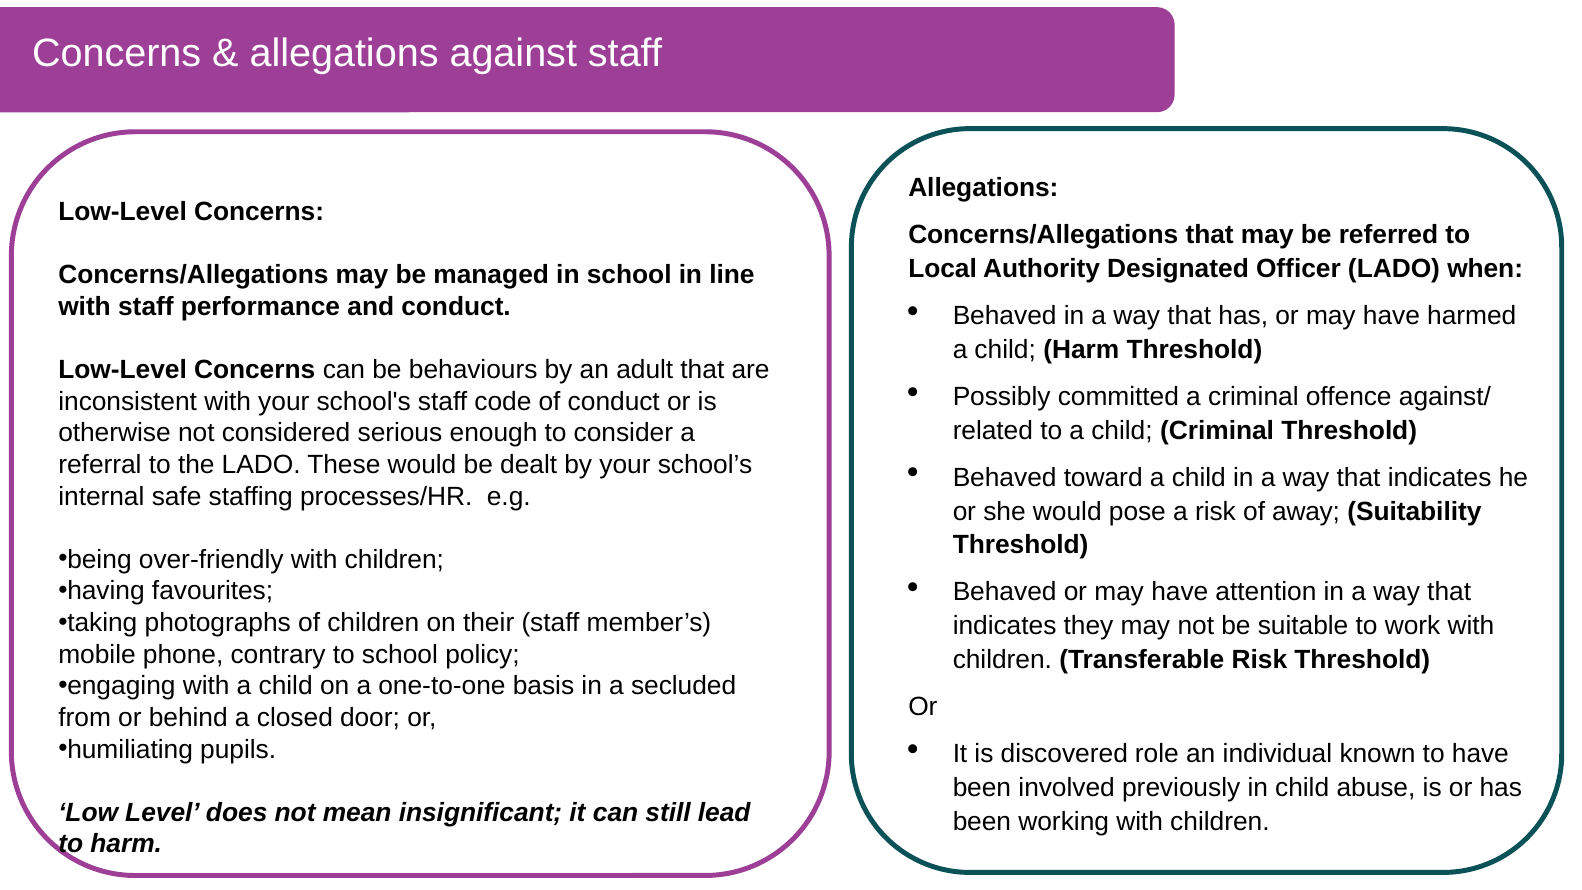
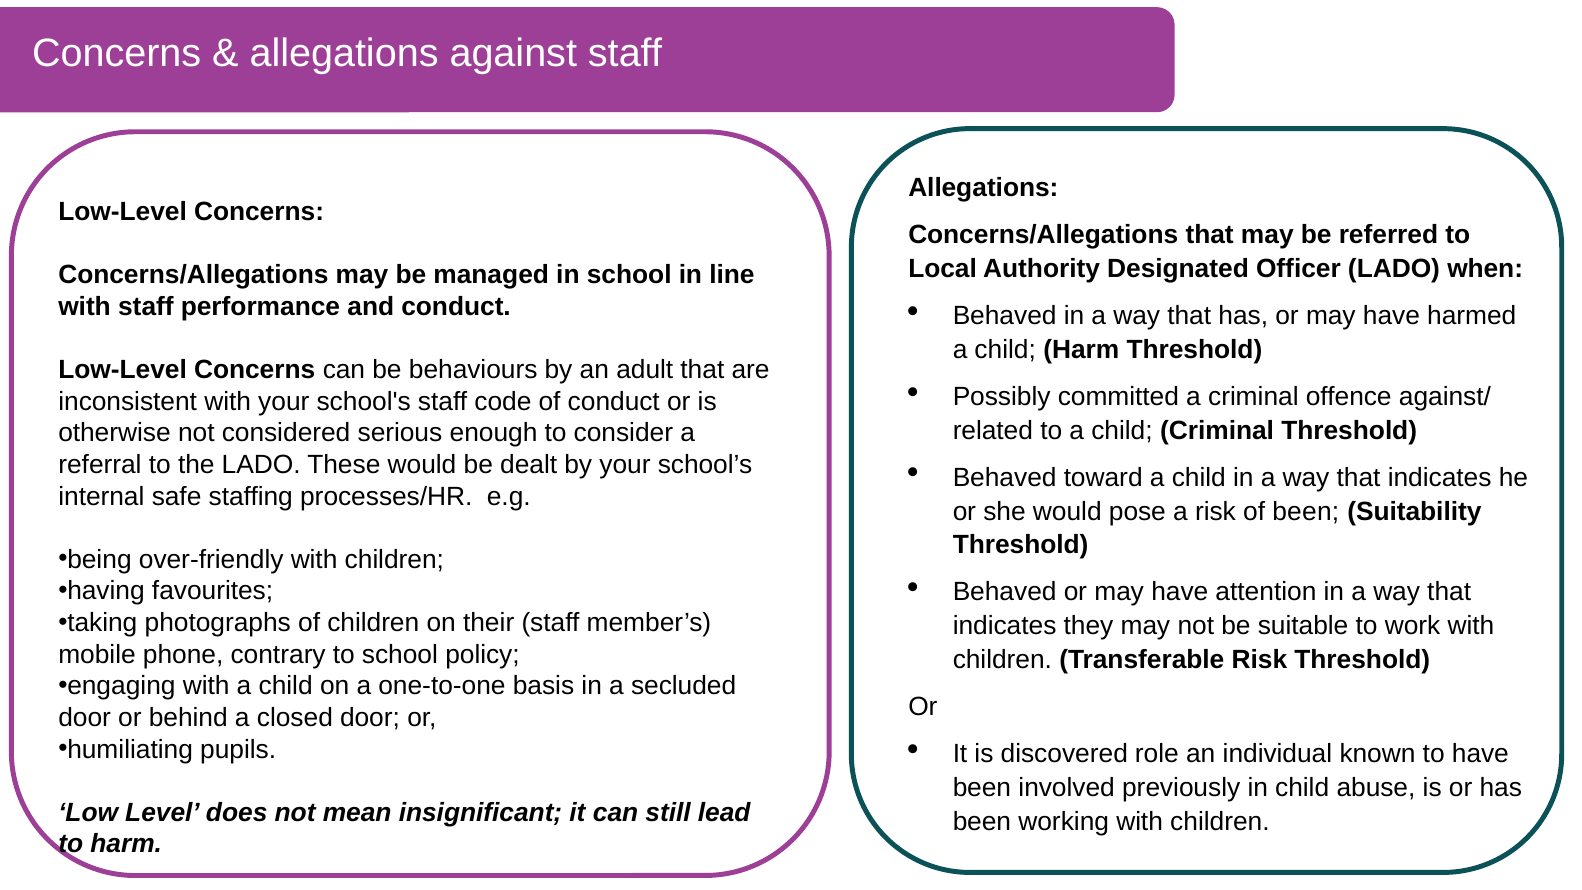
of away: away -> been
from at (85, 718): from -> door
